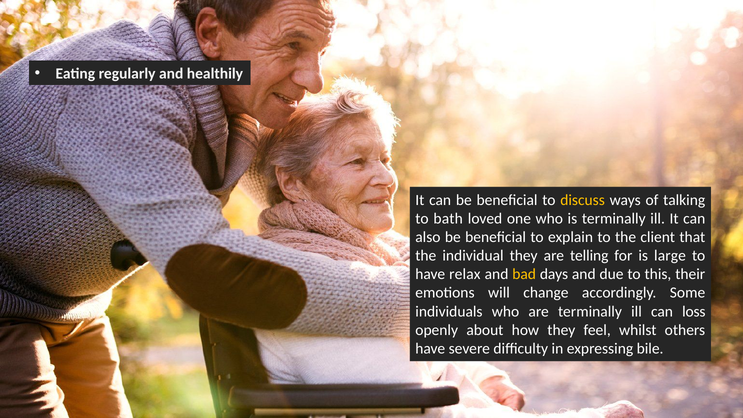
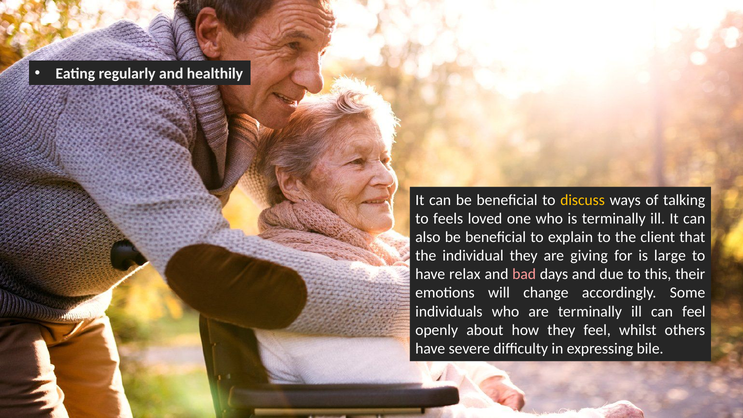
bath: bath -> feels
telling: telling -> giving
bad colour: yellow -> pink
can loss: loss -> feel
